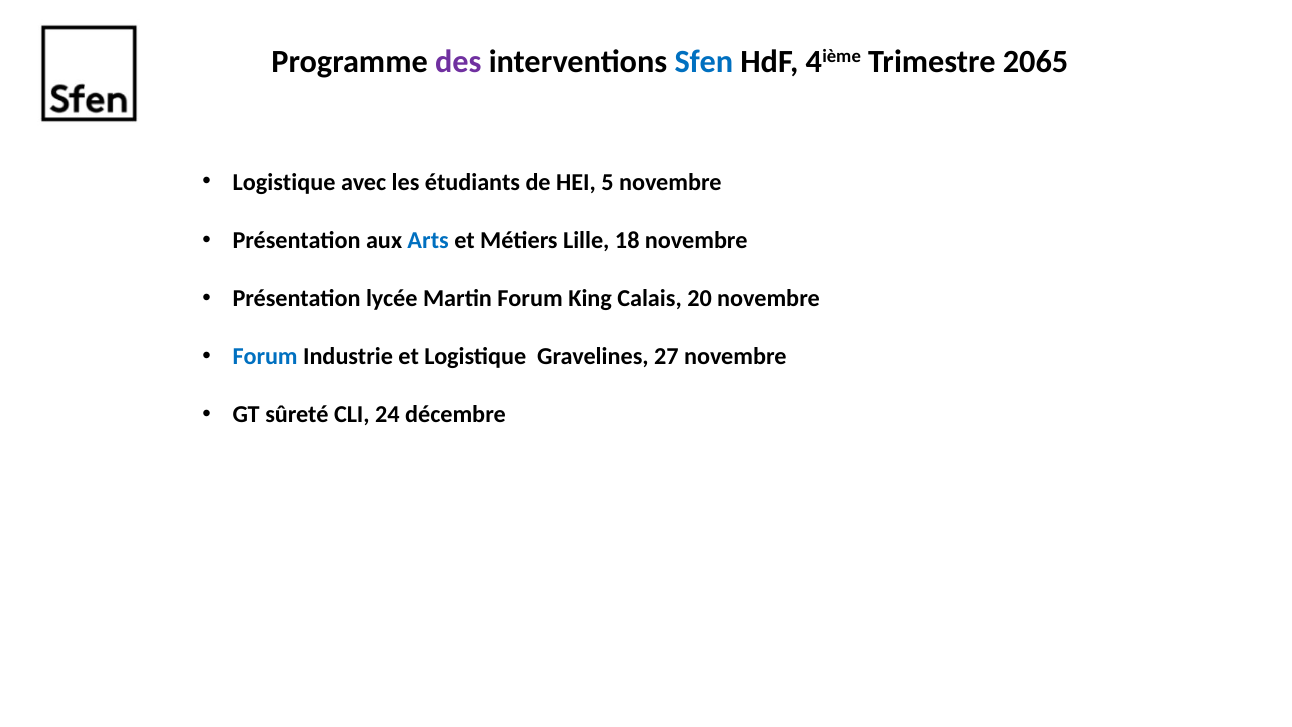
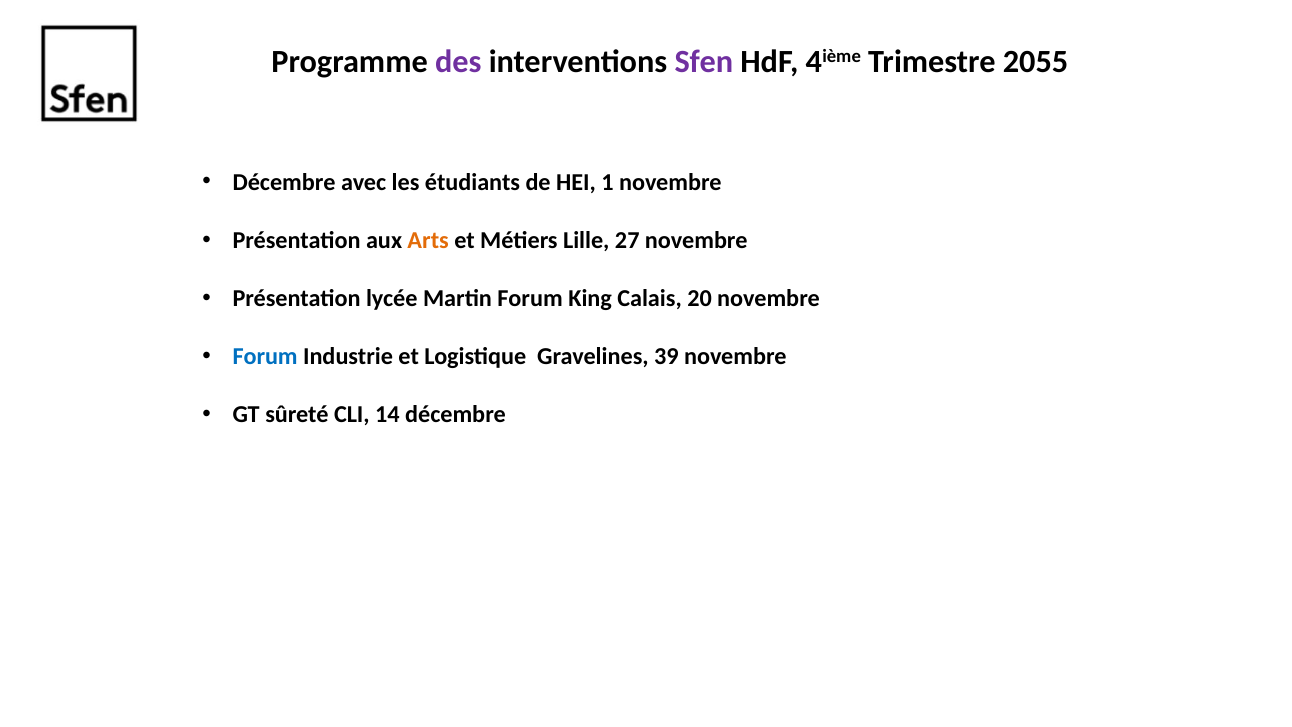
Sfen colour: blue -> purple
2065: 2065 -> 2055
Logistique at (284, 182): Logistique -> Décembre
5: 5 -> 1
Arts colour: blue -> orange
18: 18 -> 27
27: 27 -> 39
24: 24 -> 14
